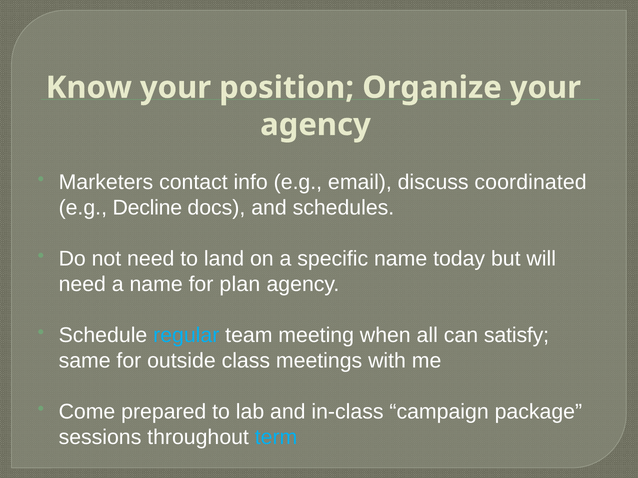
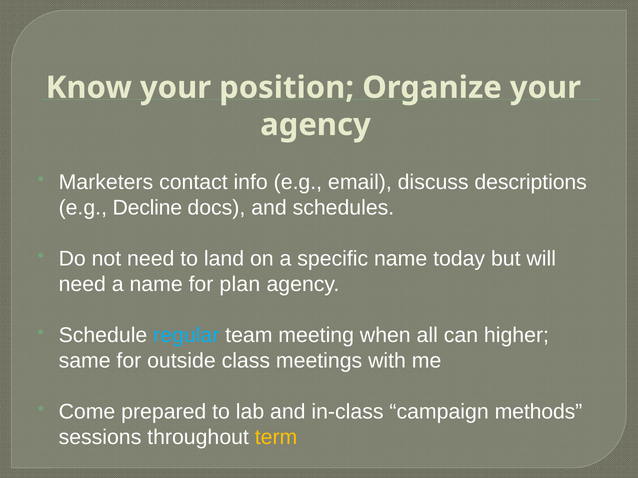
coordinated: coordinated -> descriptions
satisfy: satisfy -> higher
package: package -> methods
term colour: light blue -> yellow
